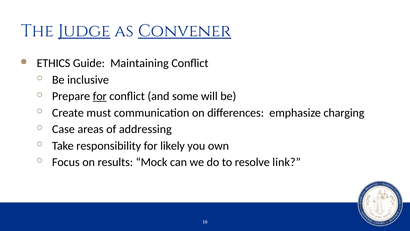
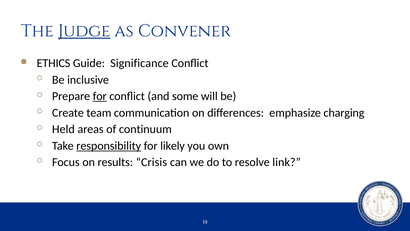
Convener underline: present -> none
Maintaining: Maintaining -> Significance
must: must -> team
Case: Case -> Held
addressing: addressing -> continuum
responsibility underline: none -> present
Mock: Mock -> Crisis
